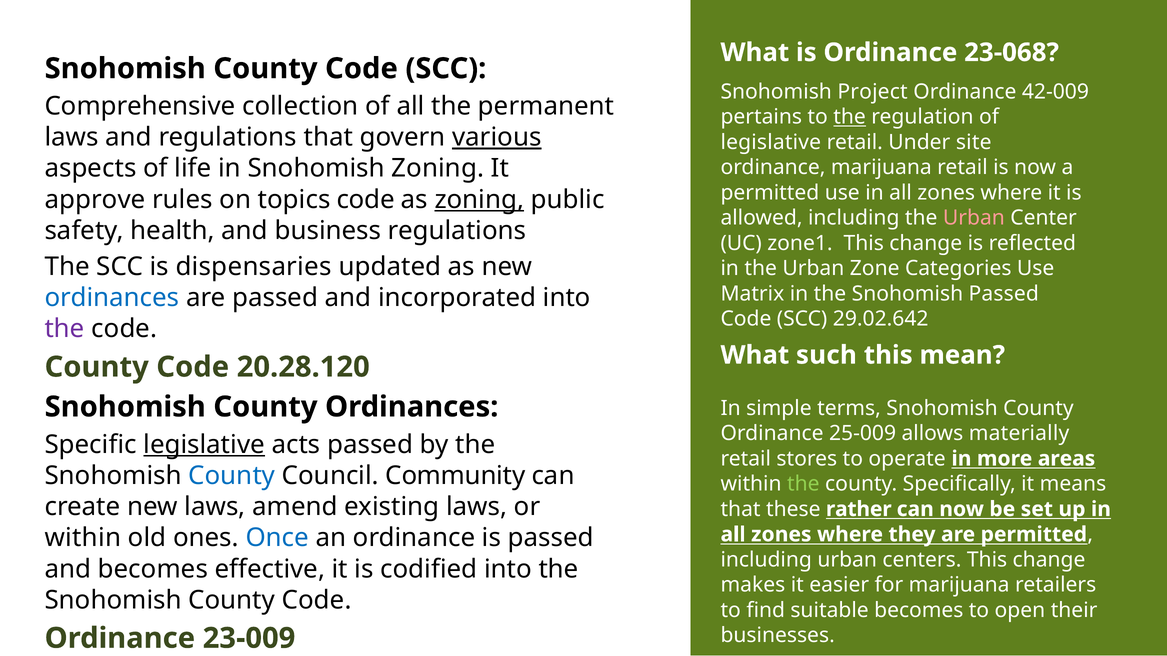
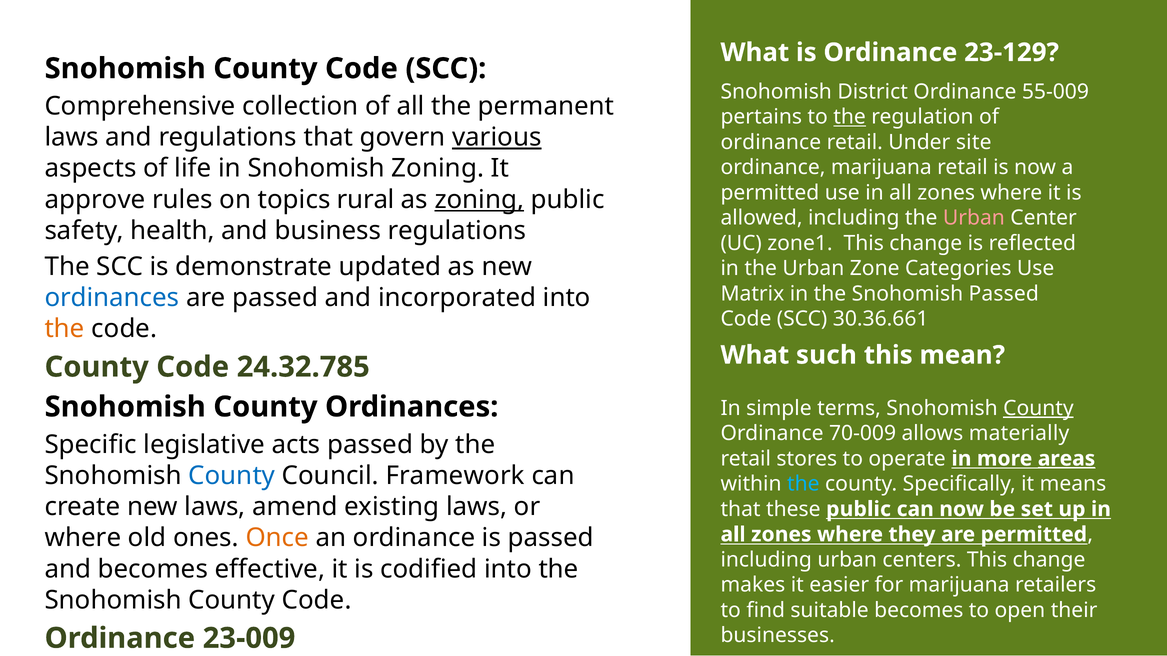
23‑068: 23‑068 -> 23‑129
Project: Project -> District
42-009: 42-009 -> 55-009
legislative at (771, 142): legislative -> ordinance
topics code: code -> rural
dispensaries: dispensaries -> demonstrate
29.02.642: 29.02.642 -> 30.36.661
the at (65, 329) colour: purple -> orange
20.28.120: 20.28.120 -> 24.32.785
County at (1038, 408) underline: none -> present
25-009: 25-009 -> 70-009
legislative at (204, 445) underline: present -> none
areas underline: none -> present
Community: Community -> Framework
the at (803, 484) colour: light green -> light blue
these rather: rather -> public
within at (83, 538): within -> where
Once colour: blue -> orange
